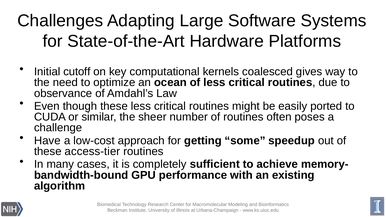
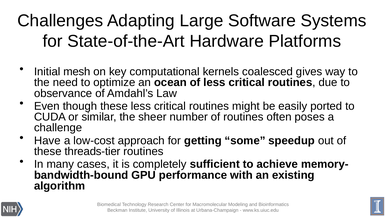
cutoff: cutoff -> mesh
access-tier: access-tier -> threads-tier
